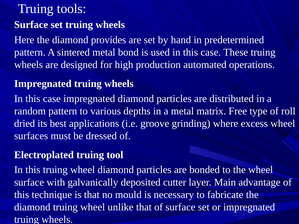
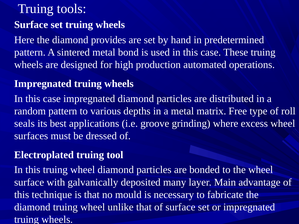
dried: dried -> seals
cutter: cutter -> many
